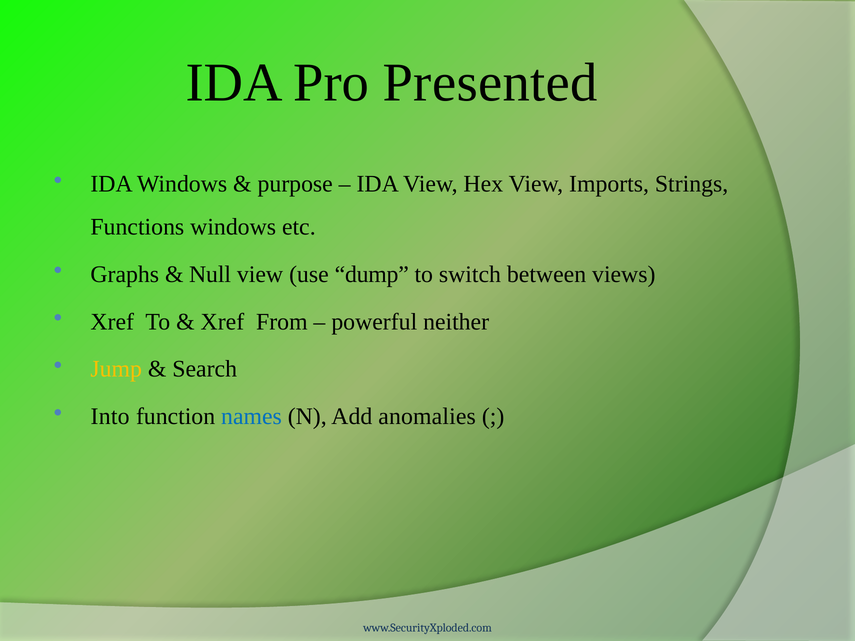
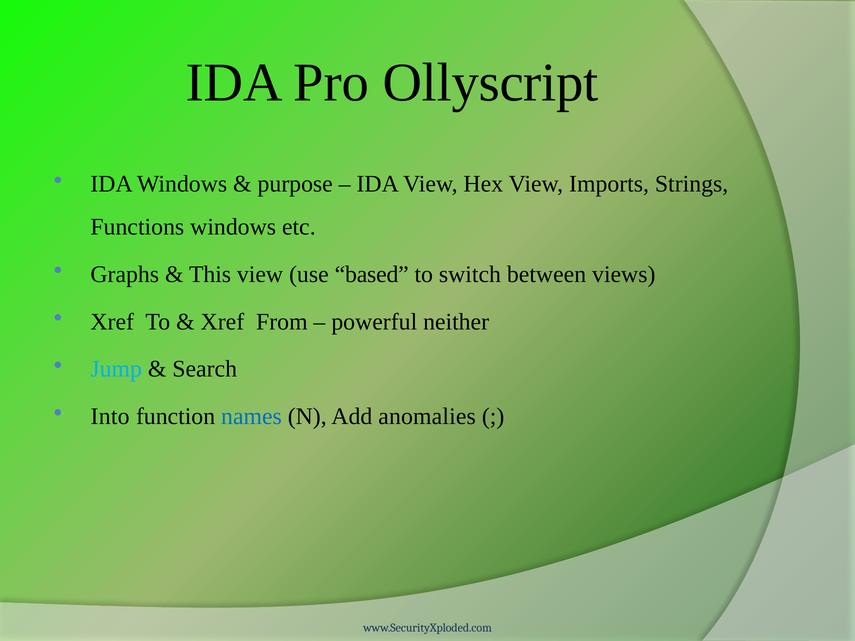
Presented: Presented -> Ollyscript
Null: Null -> This
dump: dump -> based
Jump colour: yellow -> light blue
